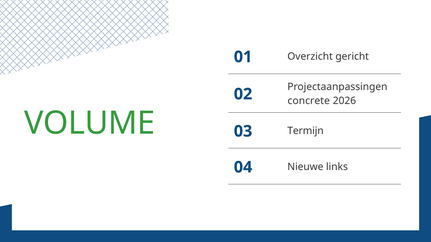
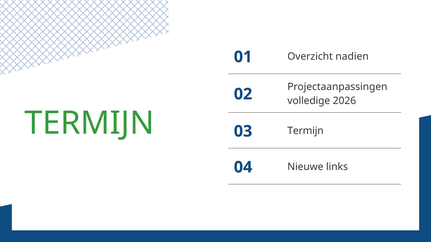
gericht: gericht -> nadien
concrete: concrete -> volledige
VOLUME at (90, 123): VOLUME -> TERMIJN
